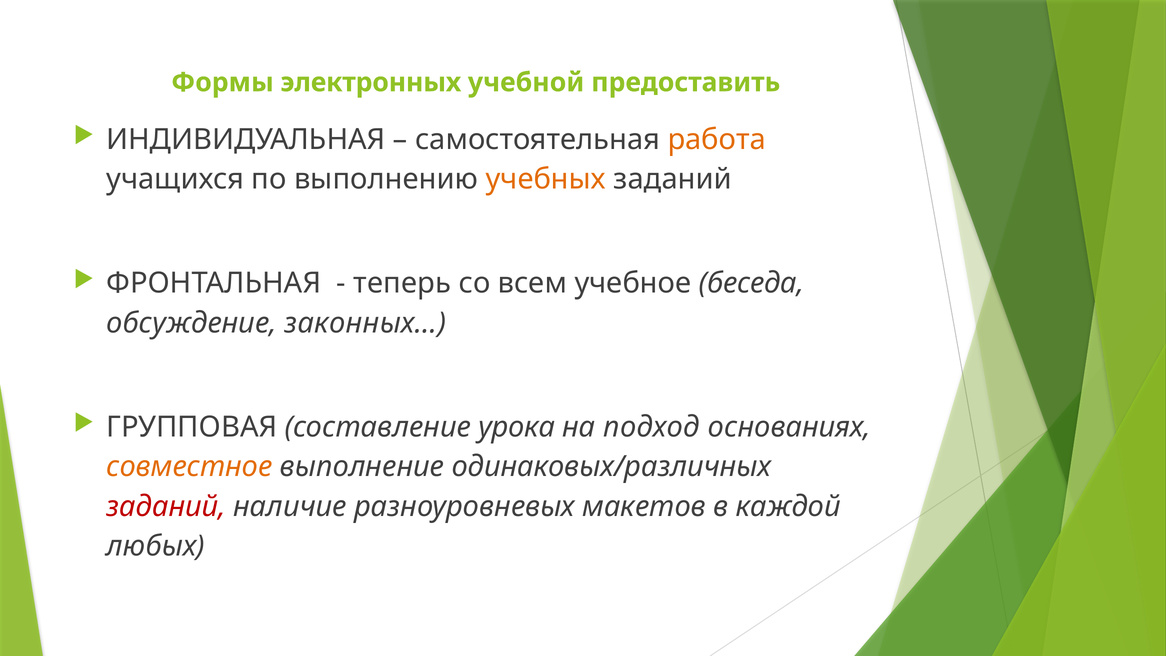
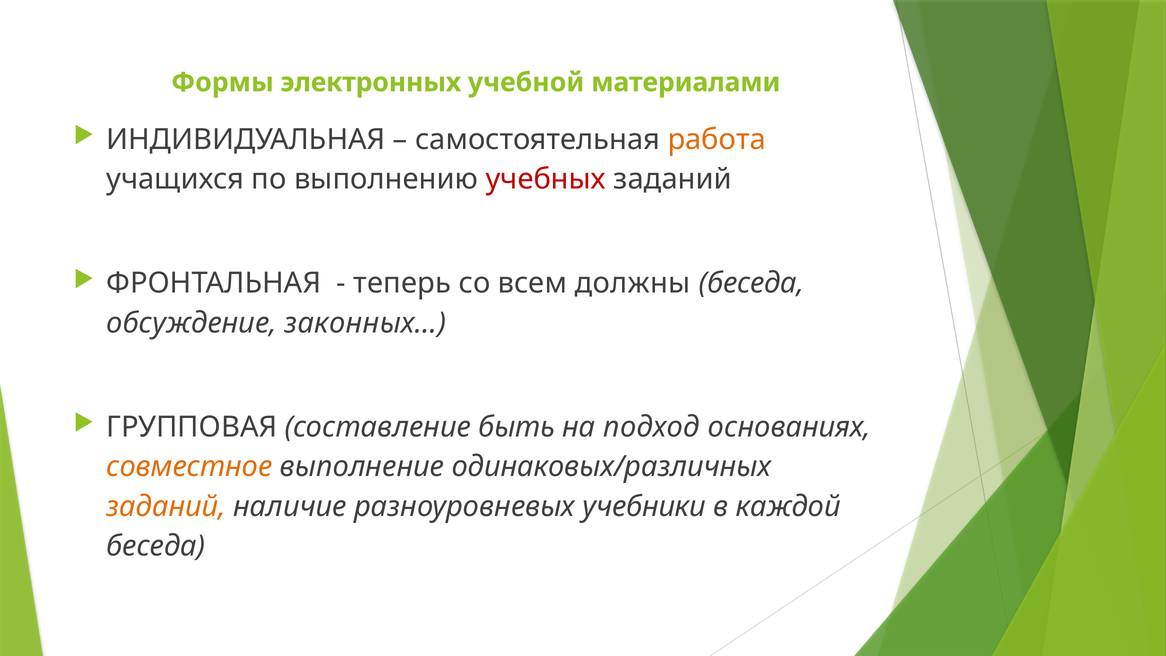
предоставить: предоставить -> материалами
учебных colour: orange -> red
учебное: учебное -> должны
урока: урока -> быть
заданий at (166, 506) colour: red -> orange
макетов: макетов -> учебники
любых at (156, 546): любых -> беседа
